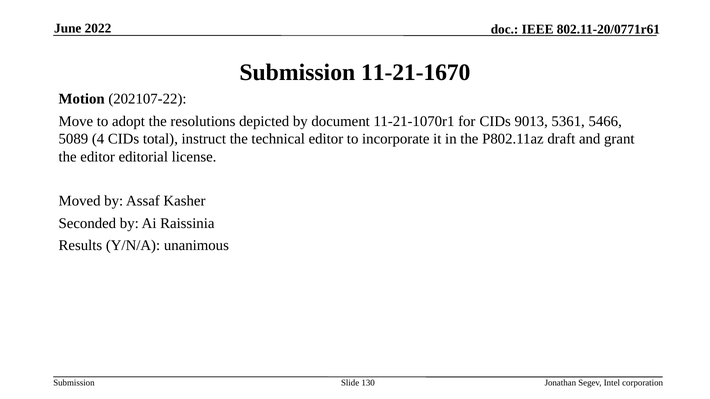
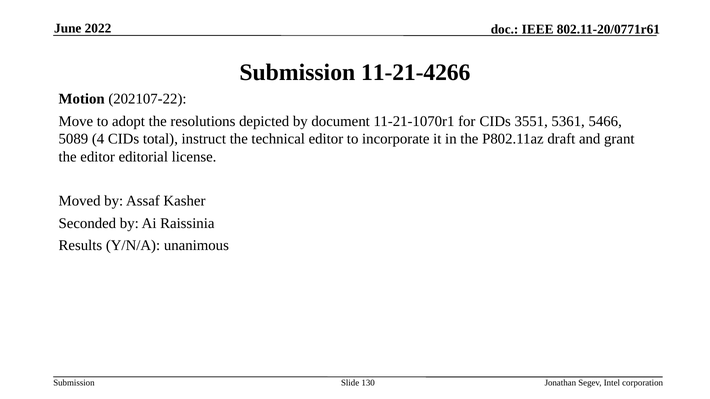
11-21-1670: 11-21-1670 -> 11-21-4266
9013: 9013 -> 3551
